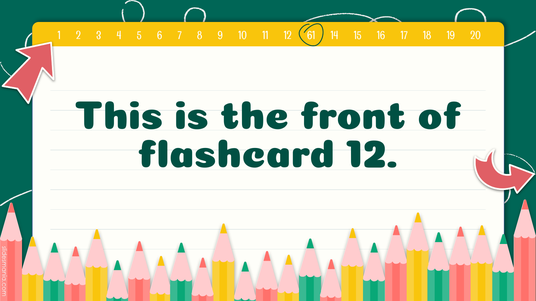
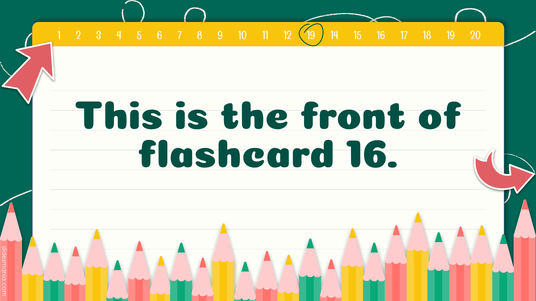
61 at (311, 35): 61 -> 19
flashcard 12: 12 -> 16
